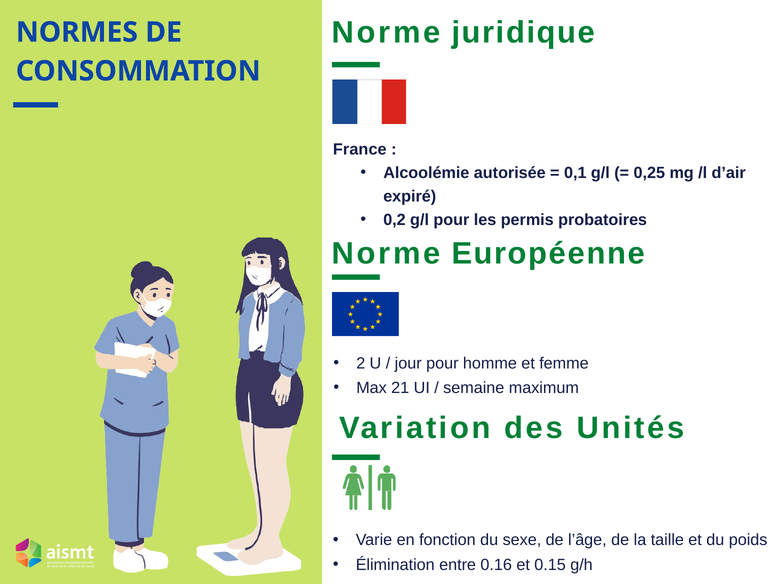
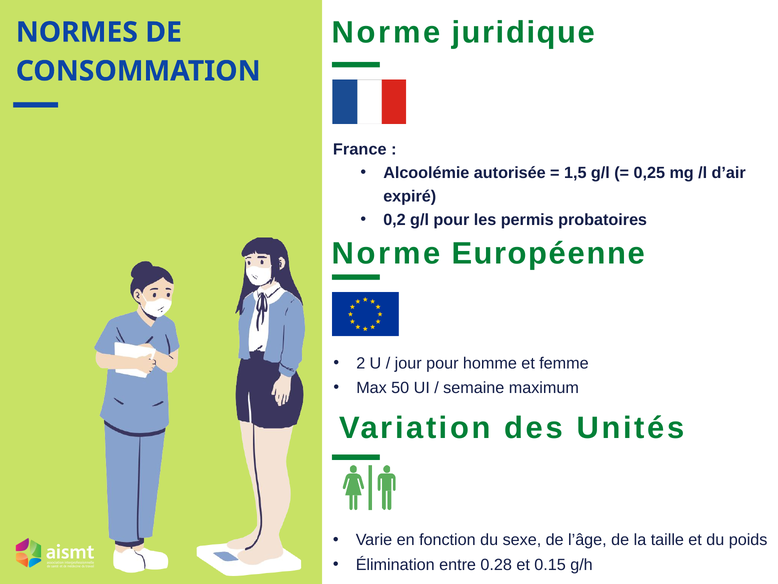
0,1: 0,1 -> 1,5
21: 21 -> 50
0.16: 0.16 -> 0.28
